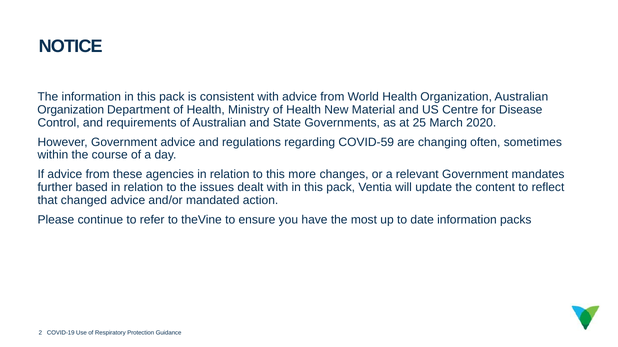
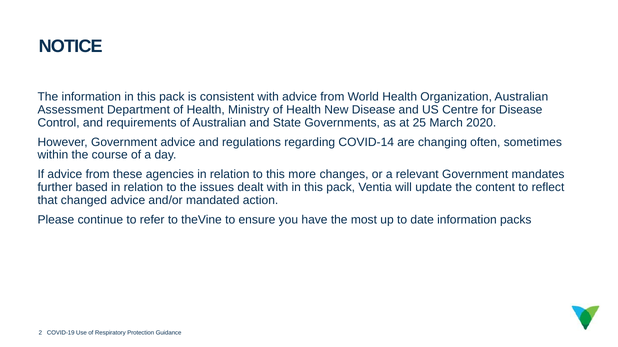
Organization at (71, 110): Organization -> Assessment
New Material: Material -> Disease
COVID-59: COVID-59 -> COVID-14
